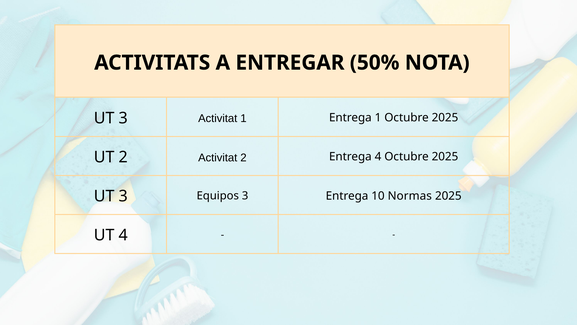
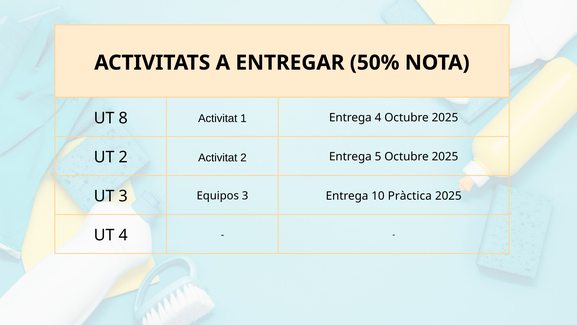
3 at (123, 118): 3 -> 8
Entrega 1: 1 -> 4
Entrega 4: 4 -> 5
Normas: Normas -> Pràctica
